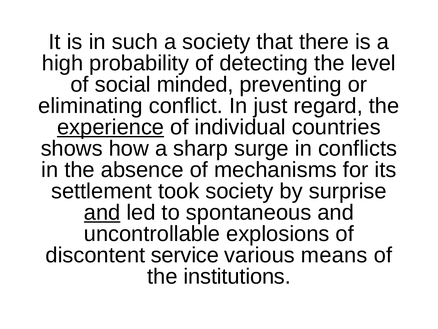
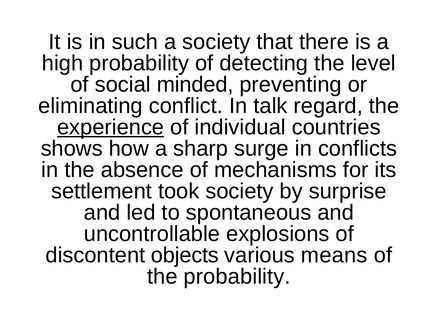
just: just -> talk
and at (102, 212) underline: present -> none
service: service -> objects
the institutions: institutions -> probability
